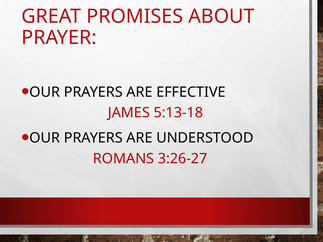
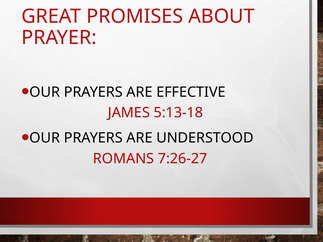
3:26-27: 3:26-27 -> 7:26-27
